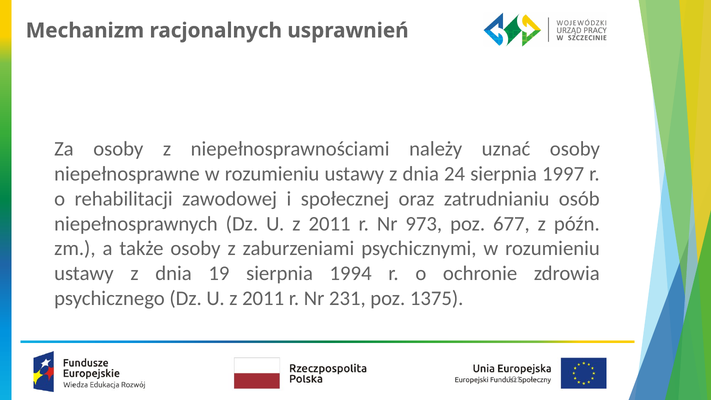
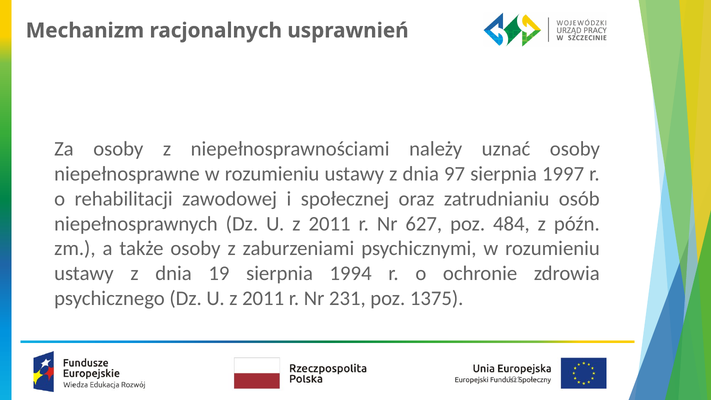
24: 24 -> 97
973: 973 -> 627
677: 677 -> 484
